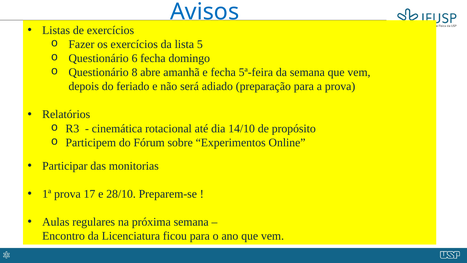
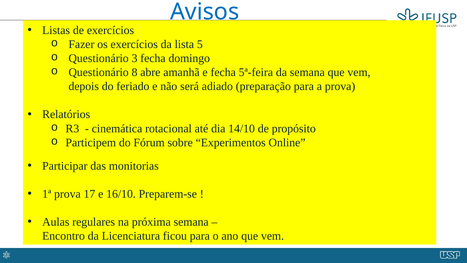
6: 6 -> 3
28/10: 28/10 -> 16/10
